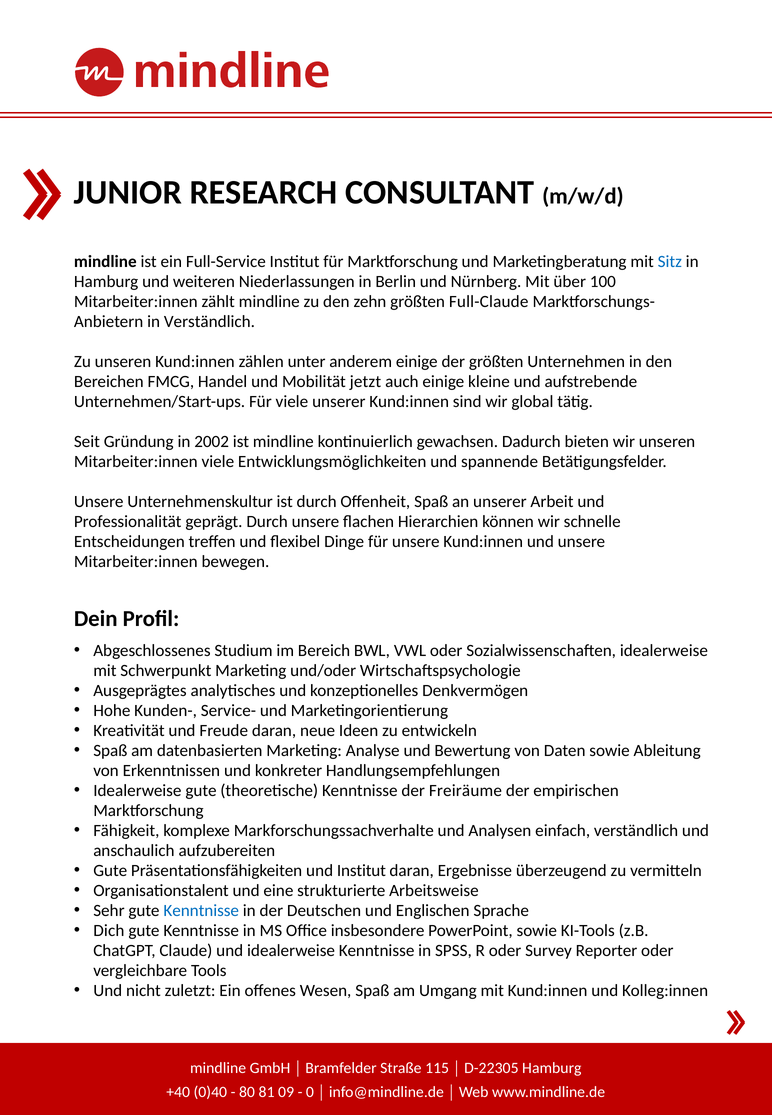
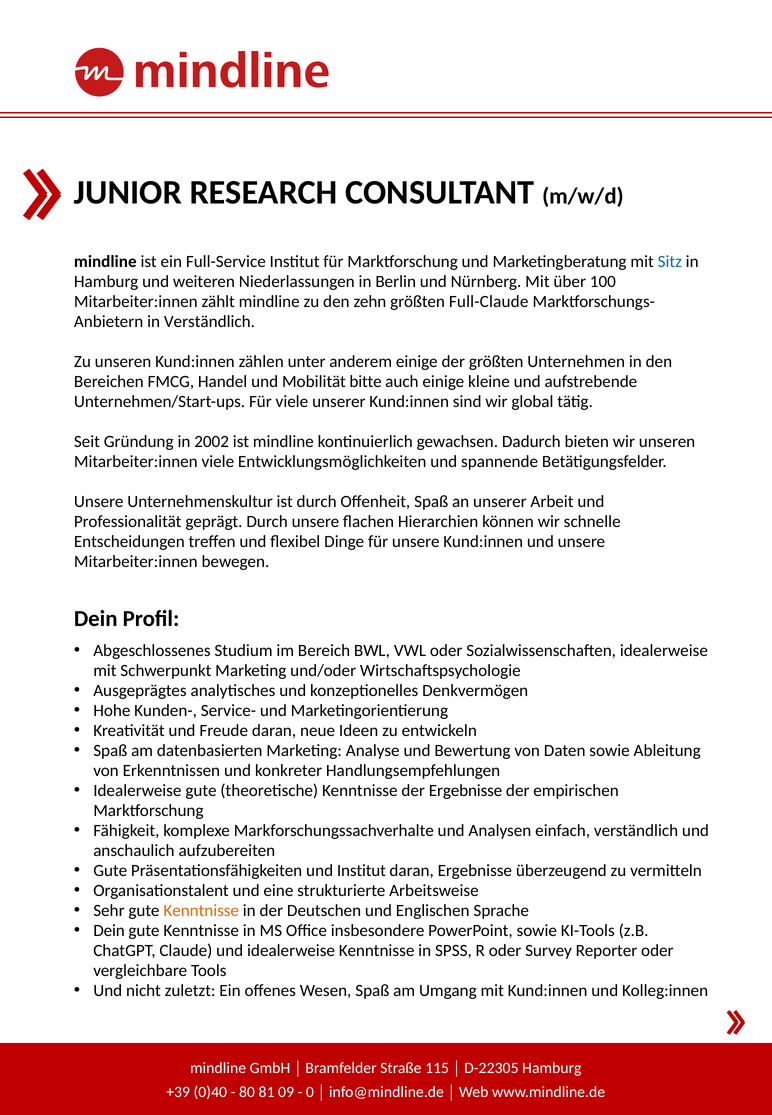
jetzt: jetzt -> bitte
der Freiräume: Freiräume -> Ergebnisse
Kenntnisse at (201, 911) colour: blue -> orange
Dich at (109, 931): Dich -> Dein
+40: +40 -> +39
